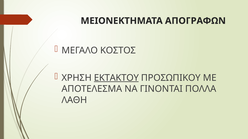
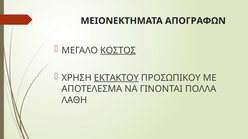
ΚΟΣΤΟΣ underline: none -> present
